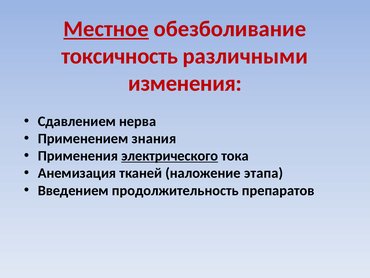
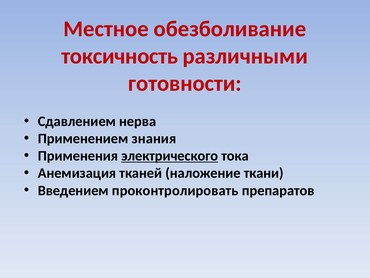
Местное underline: present -> none
изменения: изменения -> готовности
этапа: этапа -> ткани
продолжительность: продолжительность -> проконтролировать
